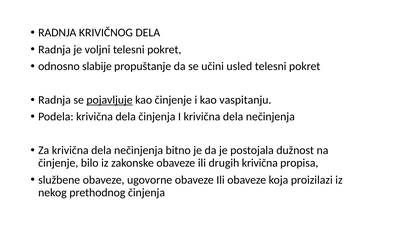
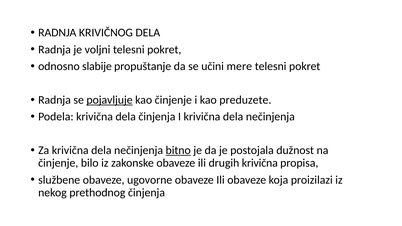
usled: usled -> mere
vaspitanju: vaspitanju -> preduzete
bitno underline: none -> present
